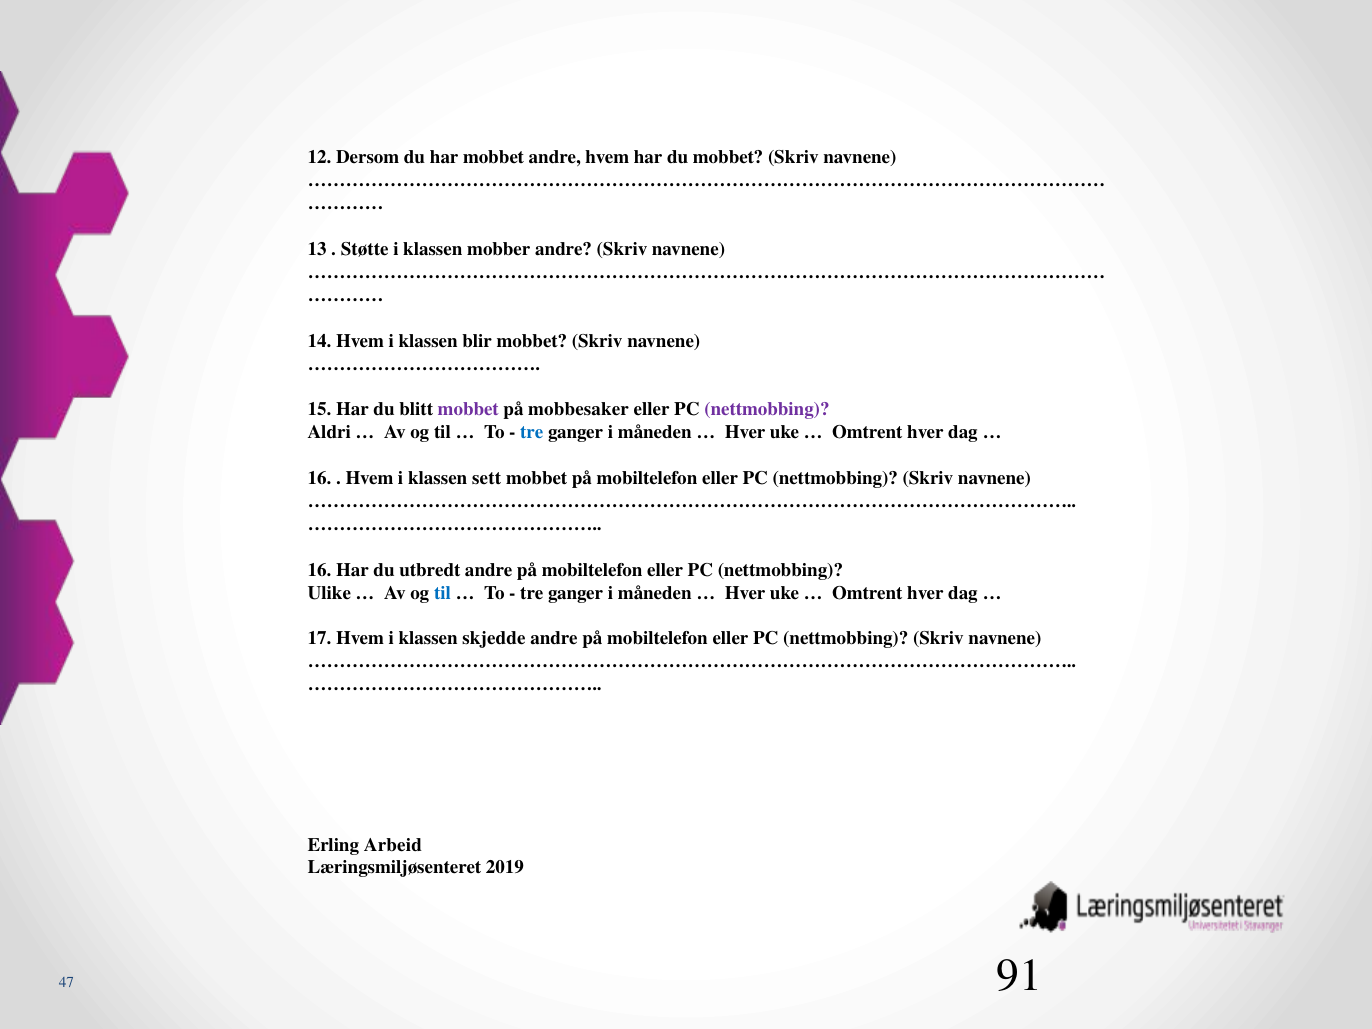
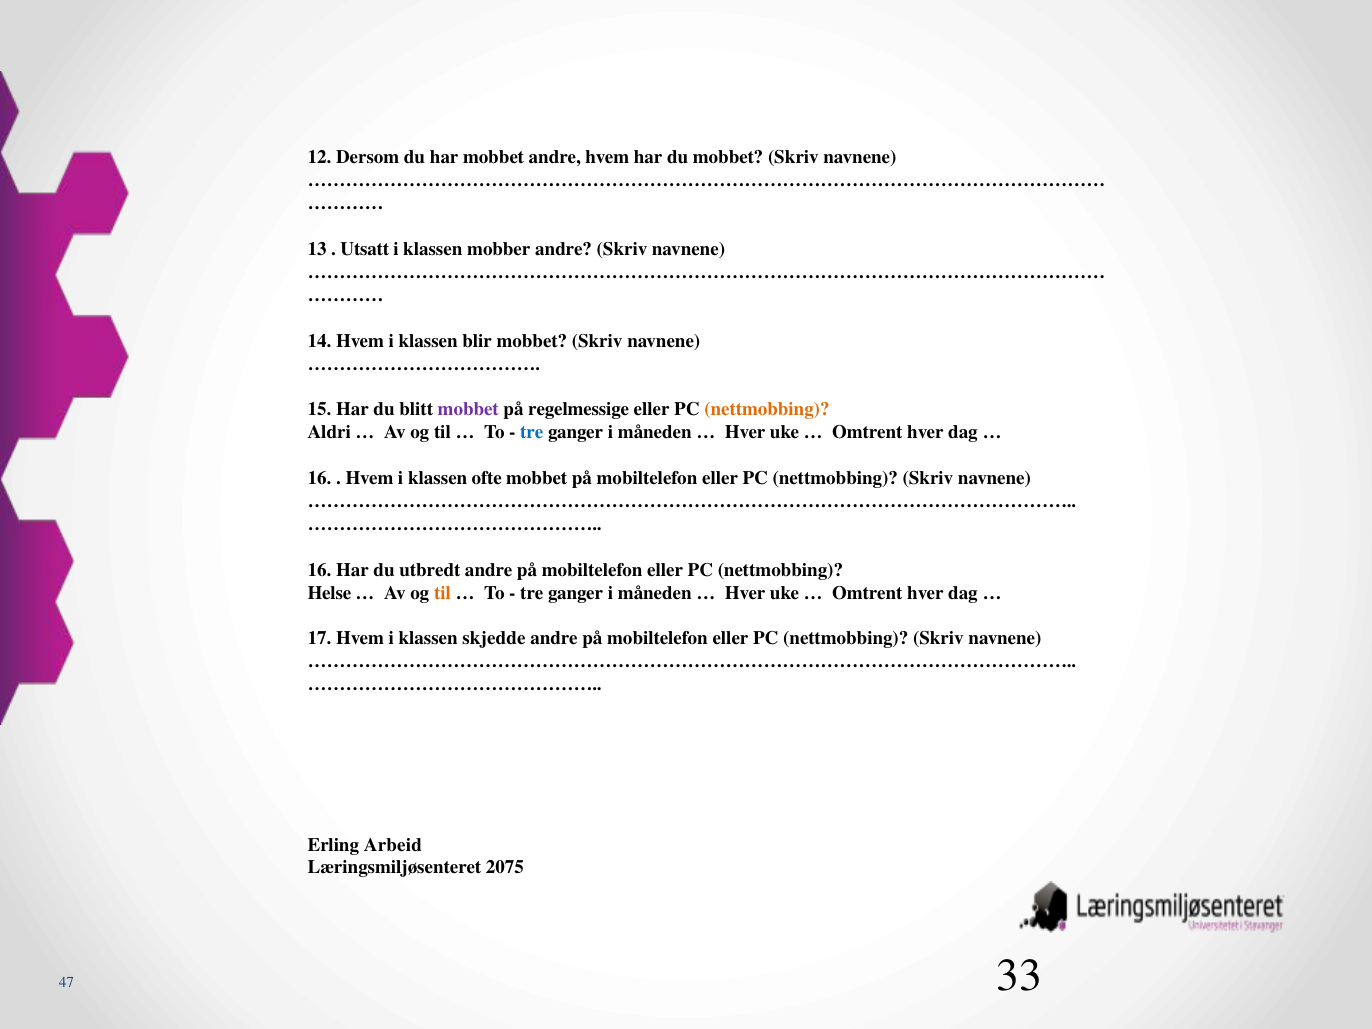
Støtte: Støtte -> Utsatt
mobbesaker: mobbesaker -> regelmessige
nettmobbing at (767, 410) colour: purple -> orange
sett: sett -> ofte
Ulike: Ulike -> Helse
til at (442, 593) colour: blue -> orange
2019: 2019 -> 2075
91: 91 -> 33
